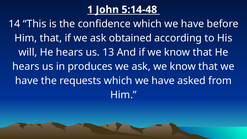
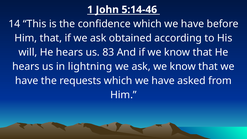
5:14-48: 5:14-48 -> 5:14-46
13: 13 -> 83
produces: produces -> lightning
